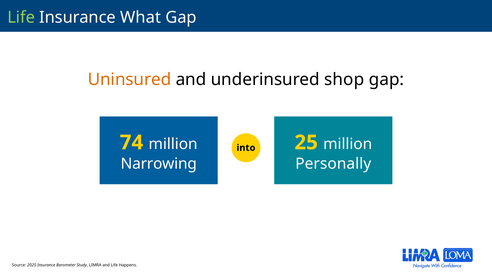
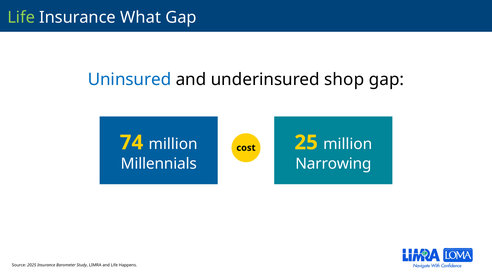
Uninsured colour: orange -> blue
into: into -> cost
Narrowing: Narrowing -> Millennials
Personally: Personally -> Narrowing
